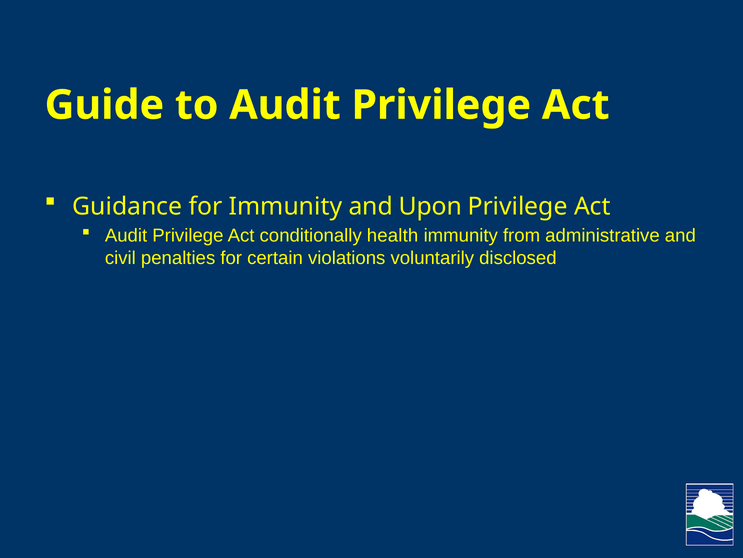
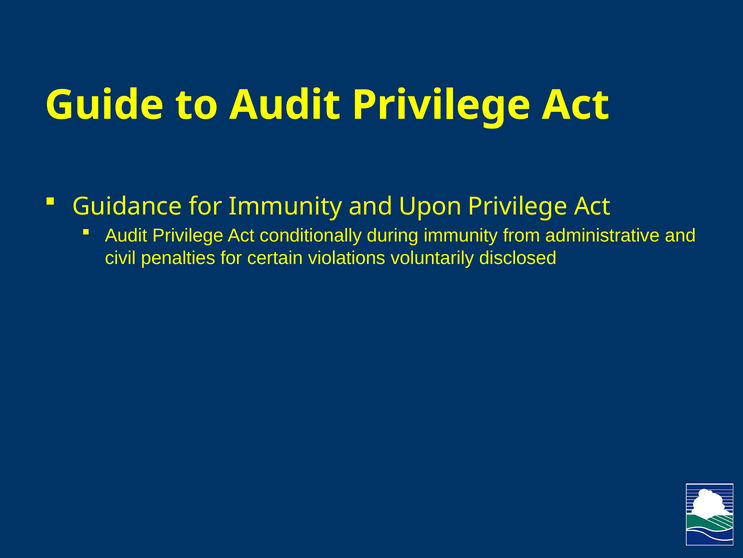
health: health -> during
